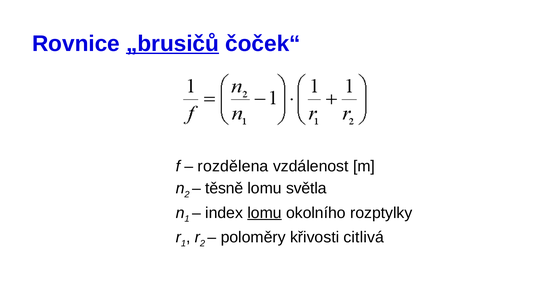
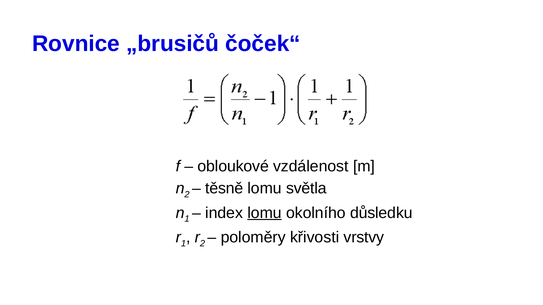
„brusičů underline: present -> none
rozdělena: rozdělena -> obloukové
rozptylky: rozptylky -> důsledku
citlivá: citlivá -> vrstvy
